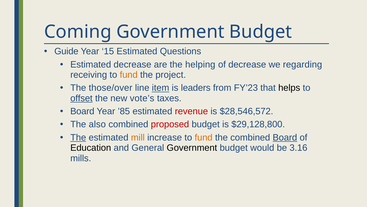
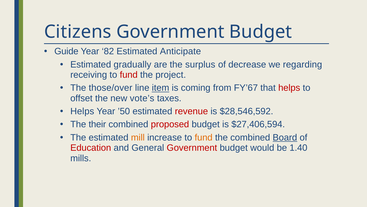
Coming: Coming -> Citizens
15: 15 -> 82
Questions: Questions -> Anticipate
Estimated decrease: decrease -> gradually
helping: helping -> surplus
fund at (129, 75) colour: orange -> red
leaders: leaders -> coming
FY’23: FY’23 -> FY’67
helps at (289, 88) colour: black -> red
offset underline: present -> none
Board at (82, 111): Board -> Helps
’85: ’85 -> ’50
$28,546,572: $28,546,572 -> $28,546,592
also: also -> their
$29,128,800: $29,128,800 -> $27,406,594
The at (78, 137) underline: present -> none
Education colour: black -> red
Government at (192, 147) colour: black -> red
3.16: 3.16 -> 1.40
